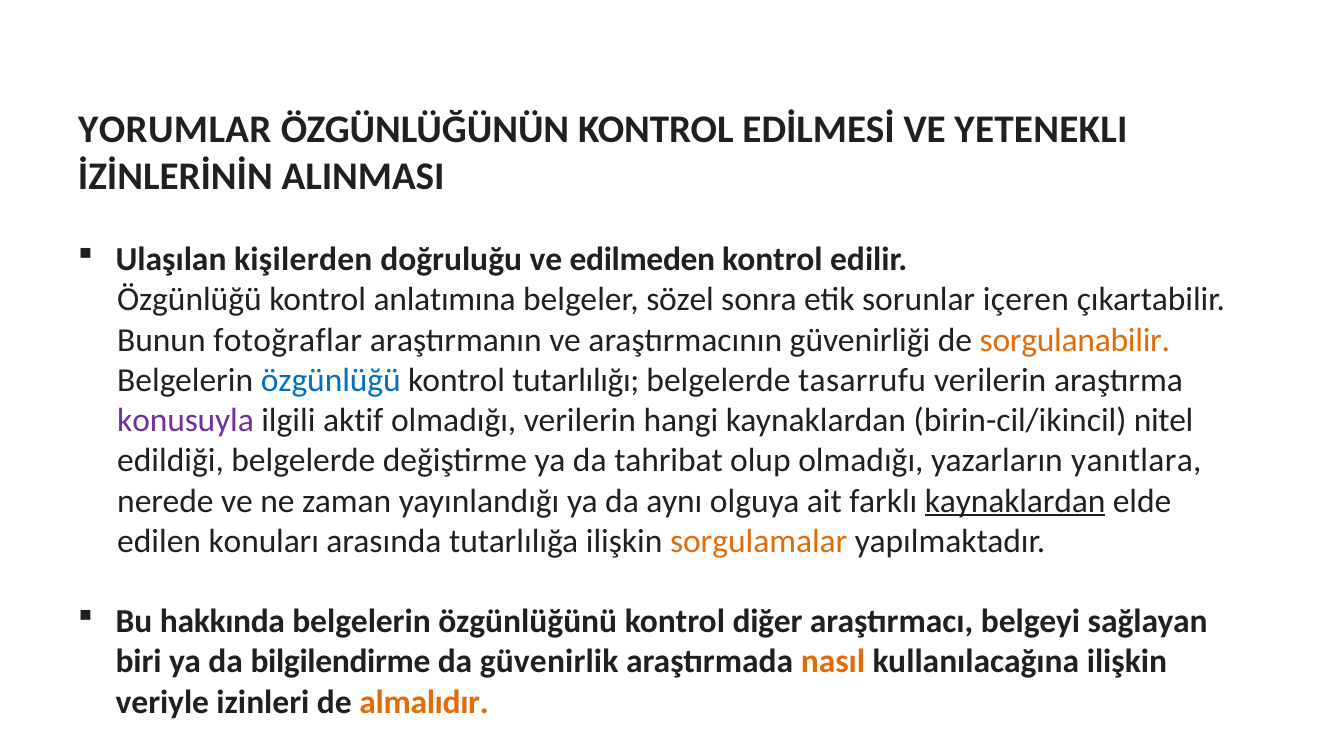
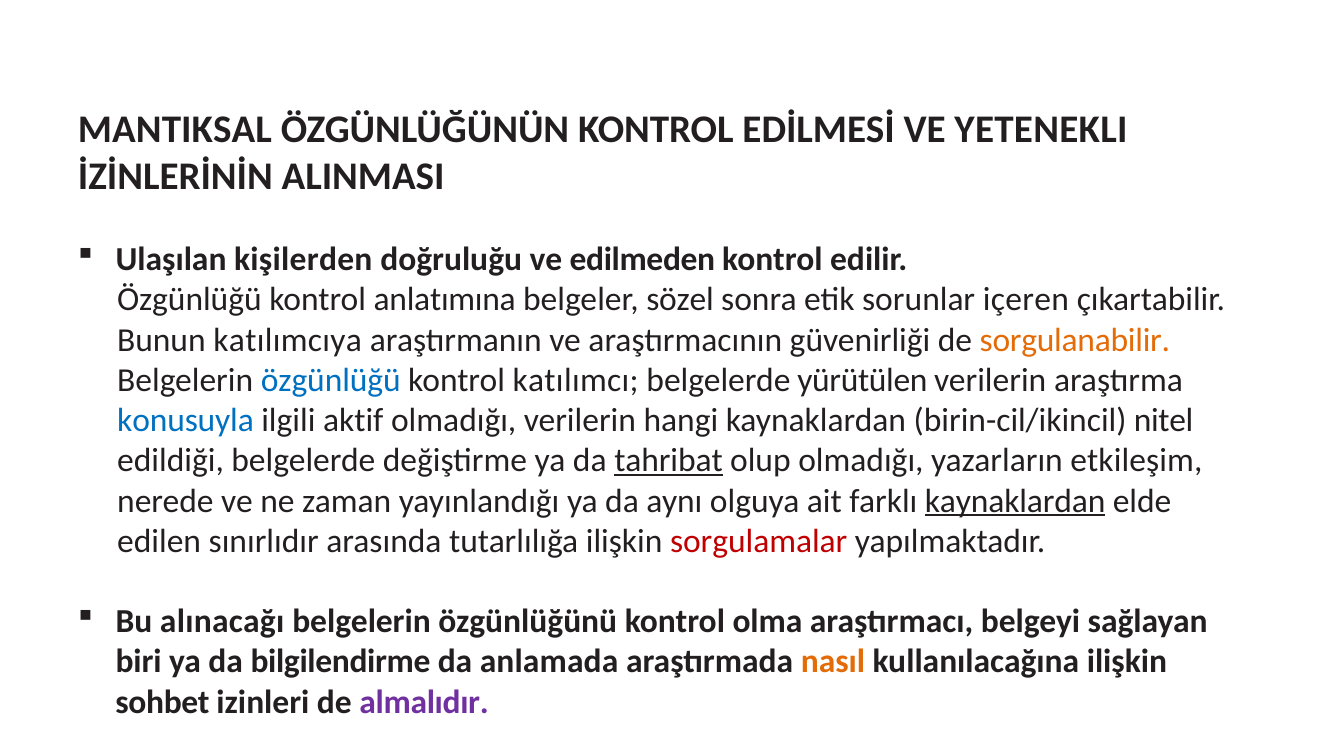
YORUMLAR: YORUMLAR -> MANTIKSAL
fotoğraflar: fotoğraflar -> katılımcıya
tutarlılığı: tutarlılığı -> katılımcı
tasarrufu: tasarrufu -> yürütülen
konusuyla colour: purple -> blue
tahribat underline: none -> present
yanıtlara: yanıtlara -> etkileşim
konuları: konuları -> sınırlıdır
sorgulamalar colour: orange -> red
hakkında: hakkında -> alınacağı
diğer: diğer -> olma
güvenirlik: güvenirlik -> anlamada
veriyle: veriyle -> sohbet
almalıdır colour: orange -> purple
